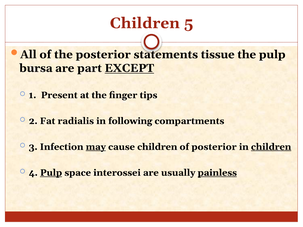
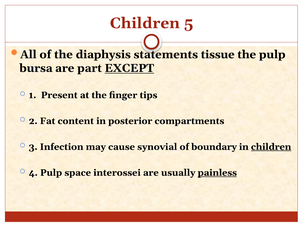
the posterior: posterior -> diaphysis
radialis: radialis -> content
following: following -> posterior
may underline: present -> none
cause children: children -> synovial
of posterior: posterior -> boundary
Pulp at (51, 173) underline: present -> none
